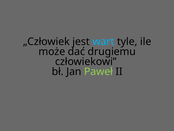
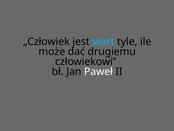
Paweł colour: light green -> white
